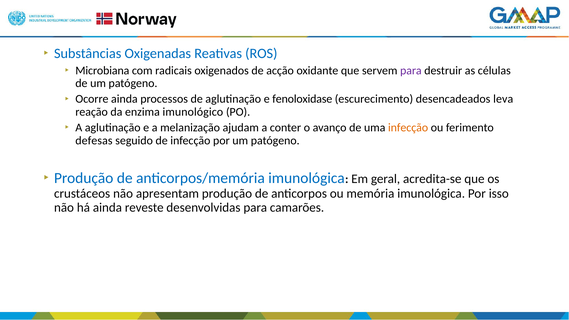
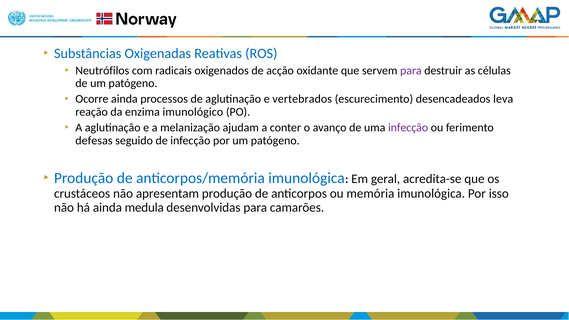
Microbiana: Microbiana -> Neutrófilos
fenoloxidase: fenoloxidase -> vertebrados
infecção at (408, 128) colour: orange -> purple
reveste: reveste -> medula
